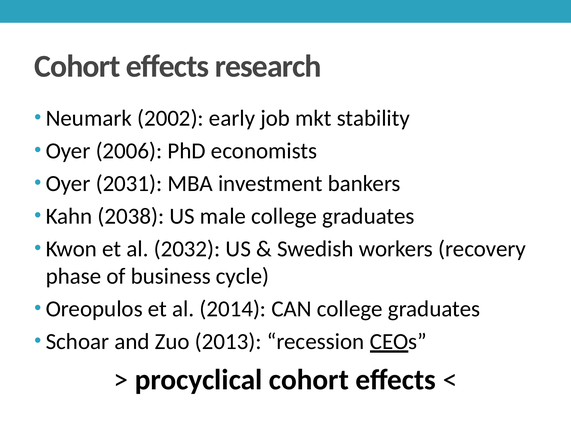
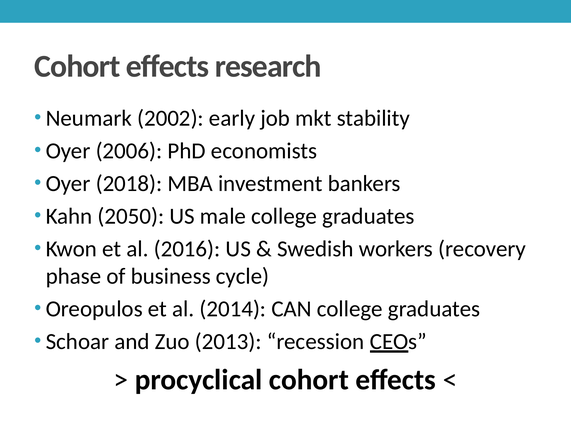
2031: 2031 -> 2018
2038: 2038 -> 2050
2032: 2032 -> 2016
